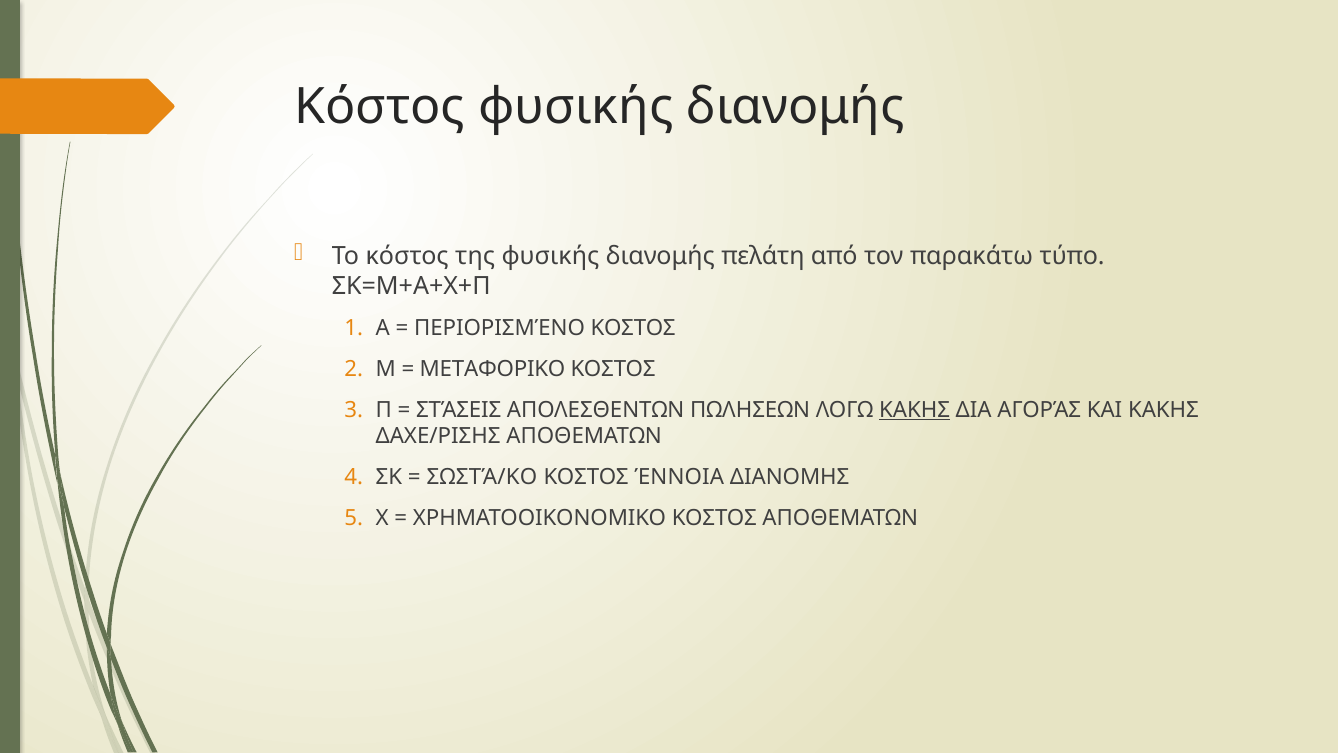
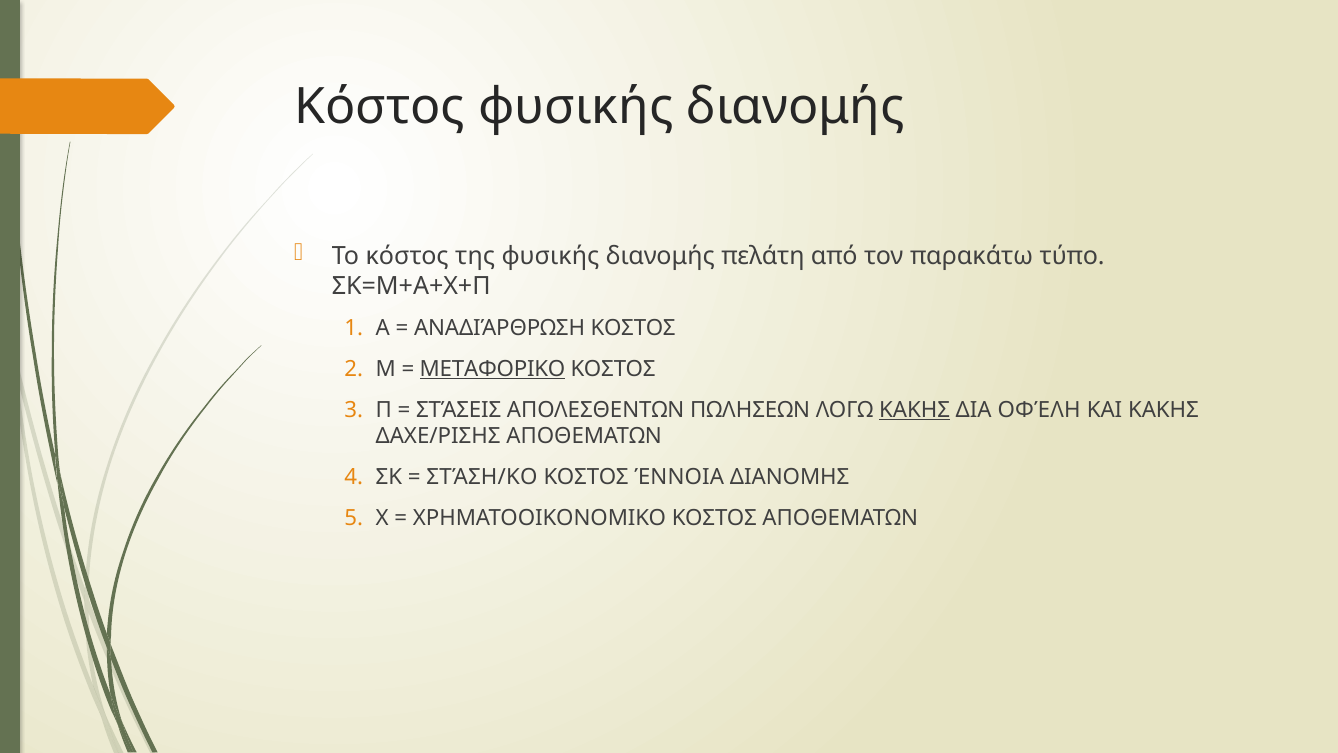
ΠΕΡΙΟΡΙΣΜΈΝΟ: ΠΕΡΙΟΡΙΣΜΈΝΟ -> ΑΝΑΔΙΆΡΘΡΩΣΗ
ΜΕΤΑΦΟΡΙΚΟ underline: none -> present
ΑΓΟΡΆΣ: ΑΓΟΡΆΣ -> ΟΦΈΛΗ
ΣΩΣΤΆ/ΚΟ: ΣΩΣΤΆ/ΚΟ -> ΣΤΆΣΗ/ΚΟ
